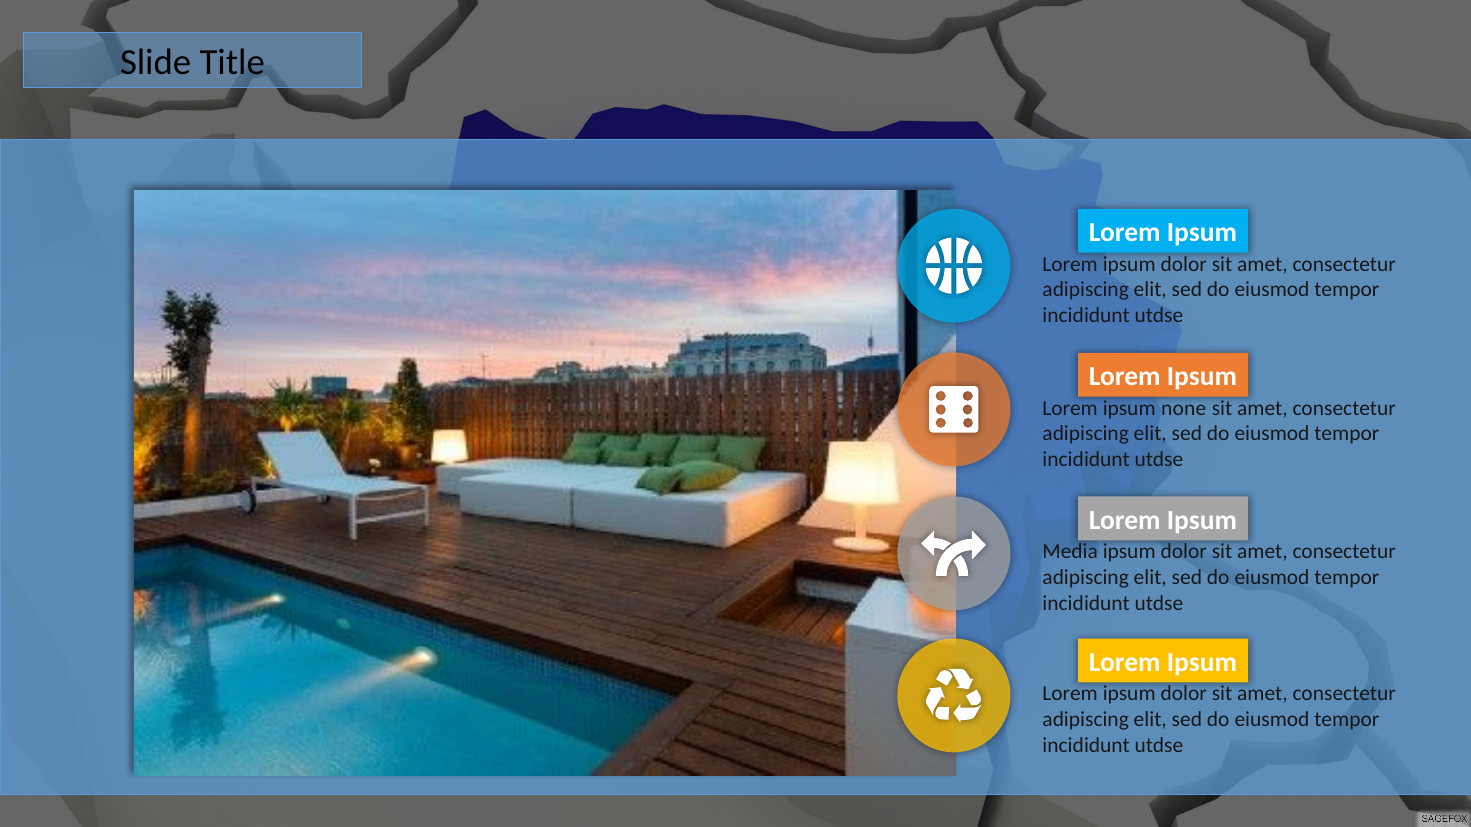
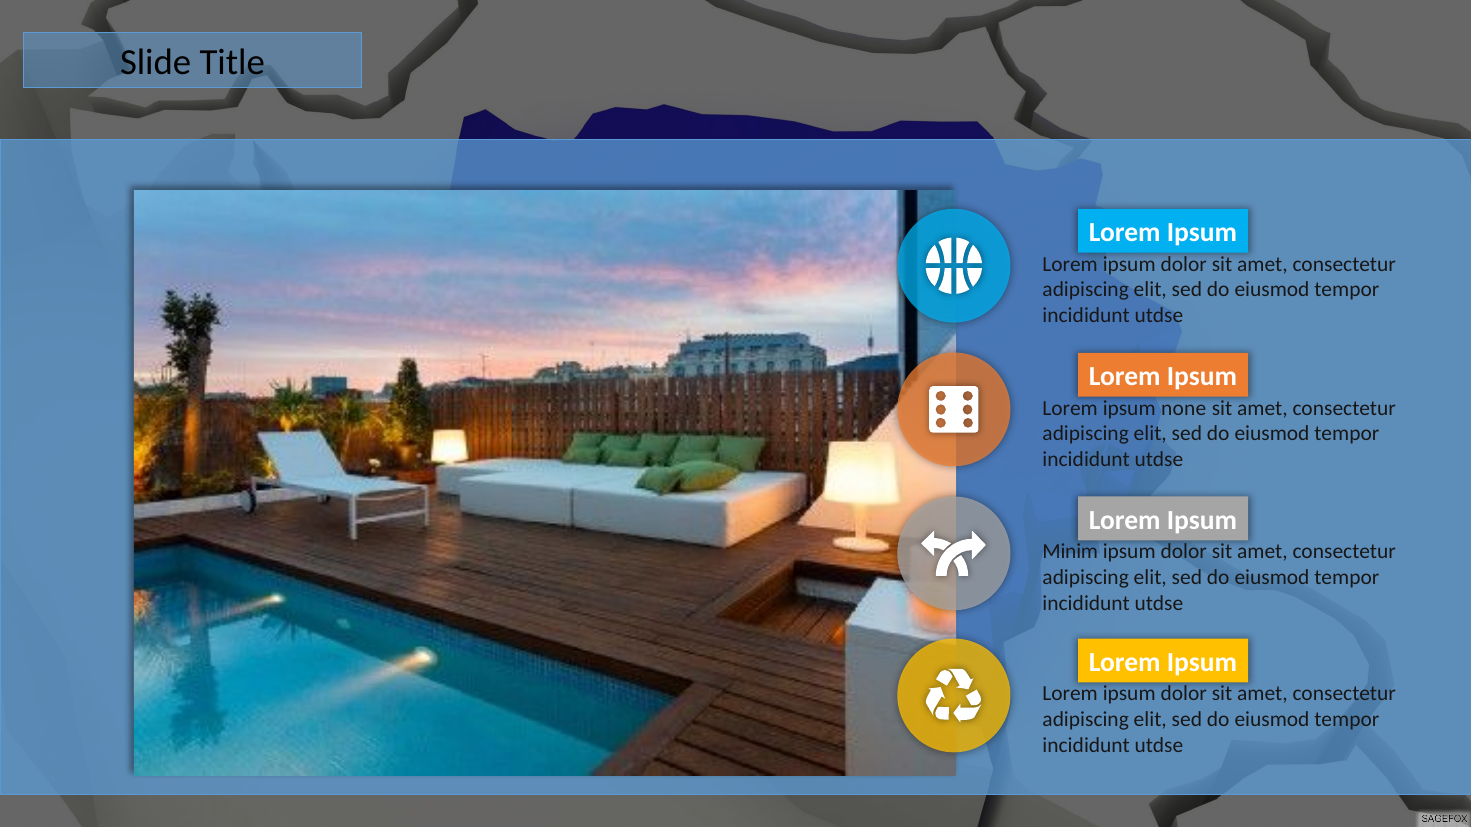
Media: Media -> Minim
